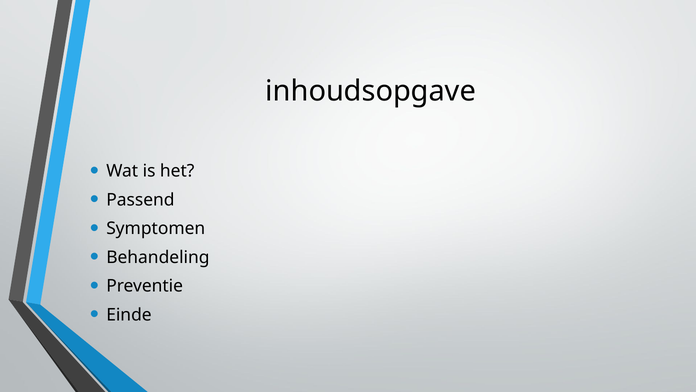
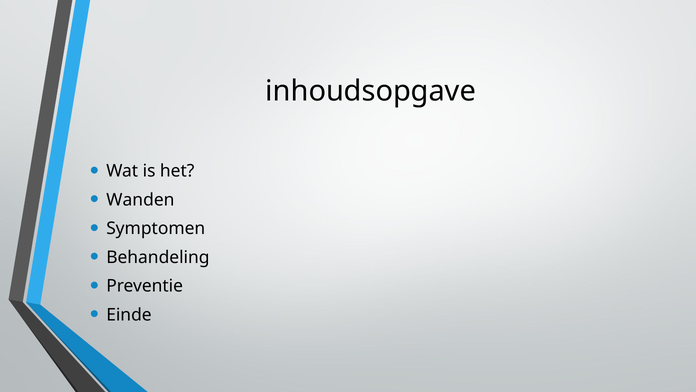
Passend: Passend -> Wanden
